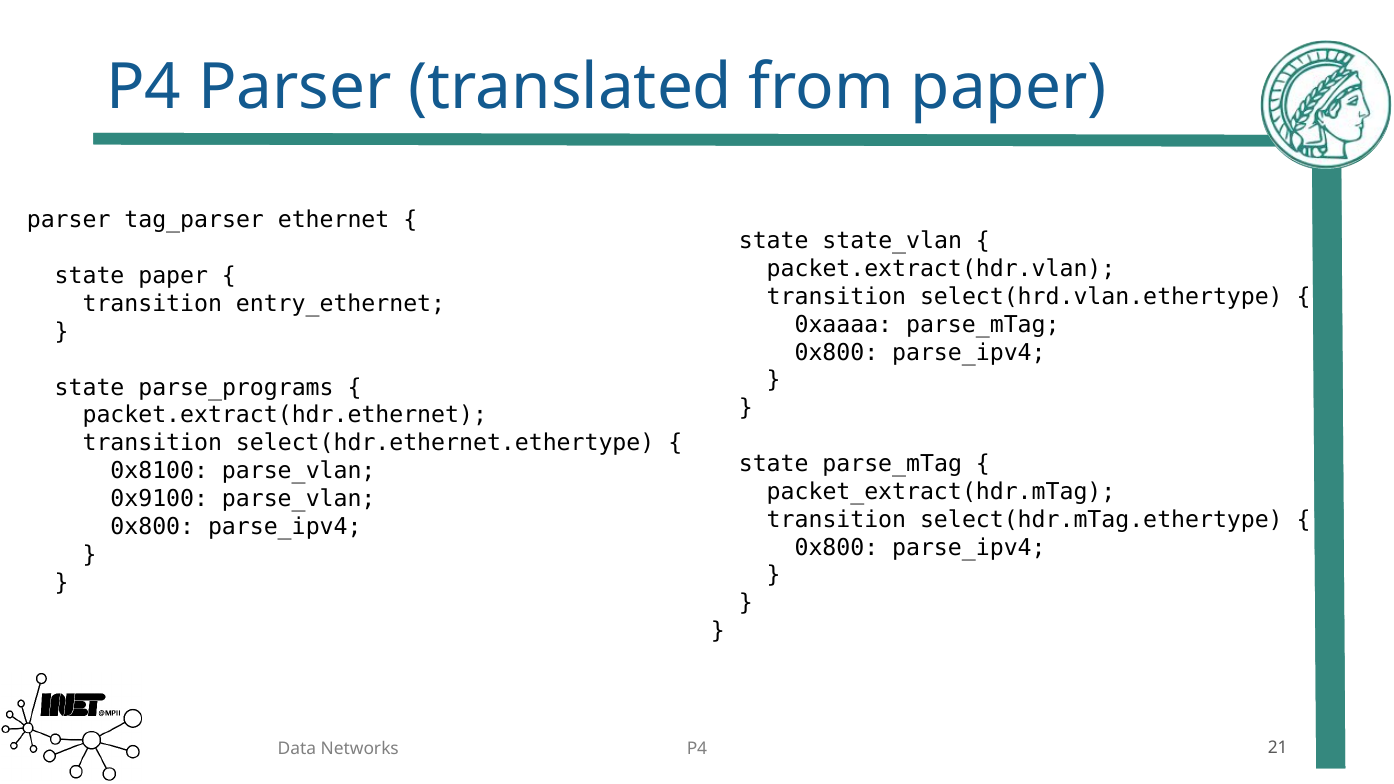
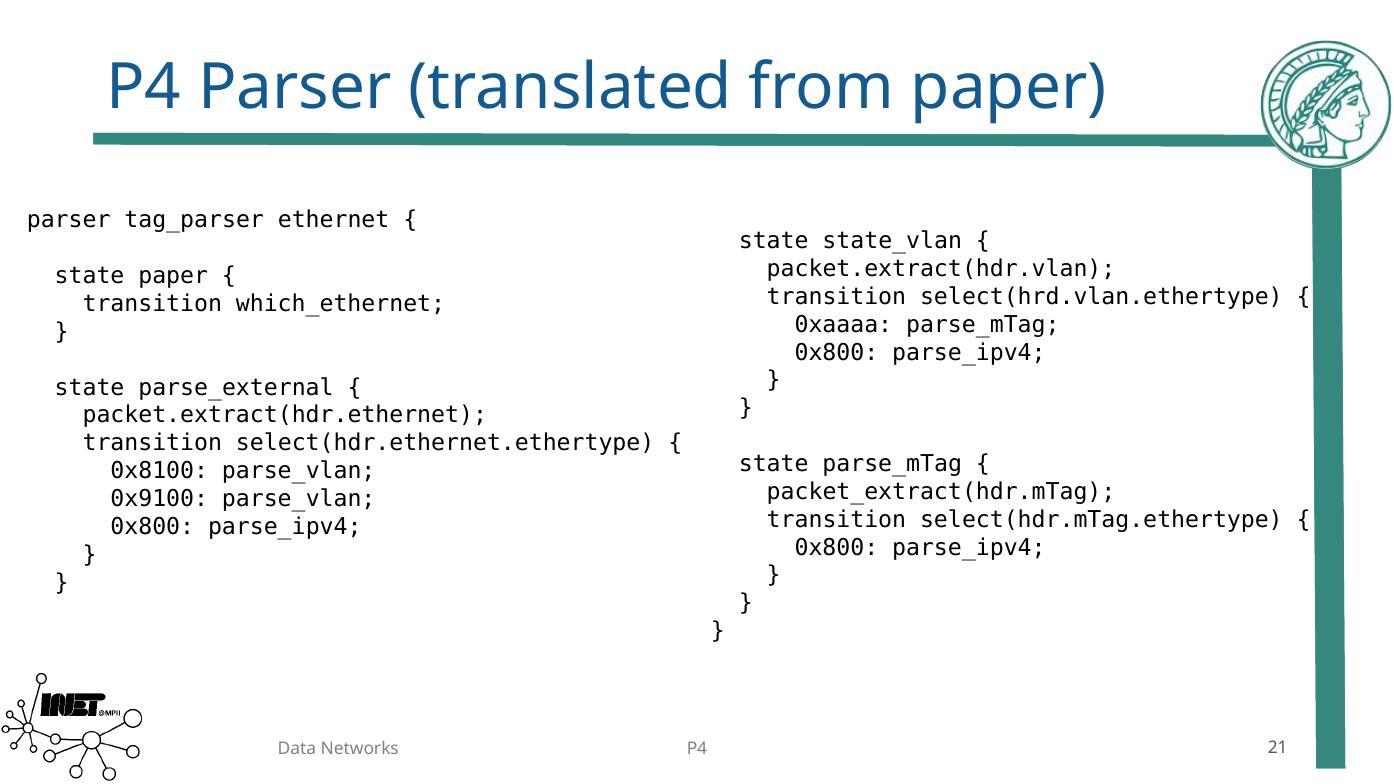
entry_ethernet: entry_ethernet -> which_ethernet
parse_programs: parse_programs -> parse_external
